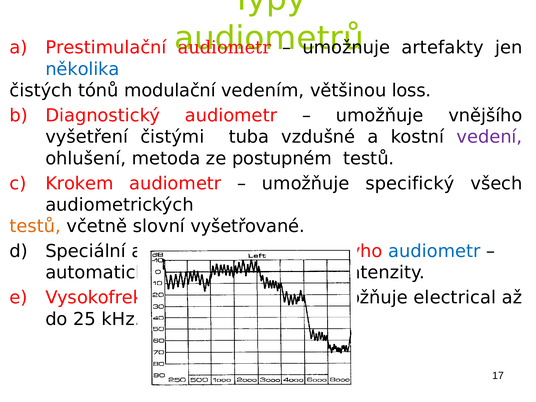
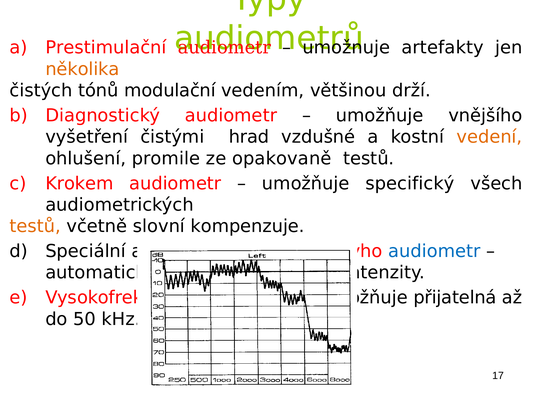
několika colour: blue -> orange
loss: loss -> drží
tuba: tuba -> hrad
vedení colour: purple -> orange
metoda: metoda -> promile
postupném: postupném -> opakovaně
vyšetřované: vyšetřované -> kompenzuje
electrical: electrical -> přijatelná
25: 25 -> 50
